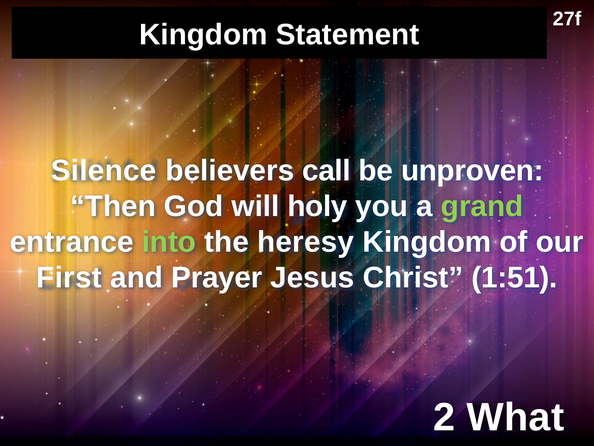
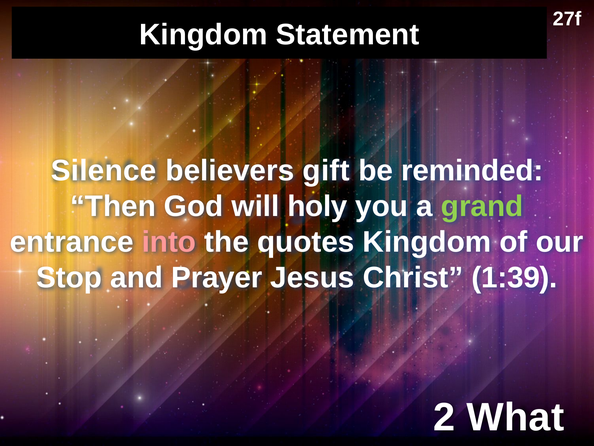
call: call -> gift
unproven: unproven -> reminded
into colour: light green -> pink
heresy: heresy -> quotes
First: First -> Stop
1:51: 1:51 -> 1:39
